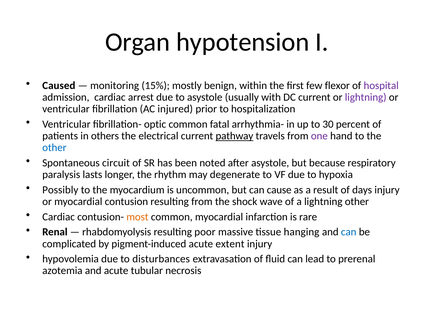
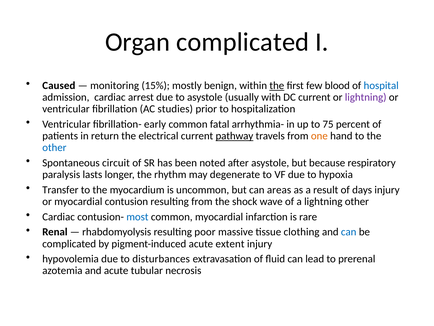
Organ hypotension: hypotension -> complicated
the at (277, 85) underline: none -> present
flexor: flexor -> blood
hospital colour: purple -> blue
injured: injured -> studies
optic: optic -> early
30: 30 -> 75
others: others -> return
one colour: purple -> orange
Possibly: Possibly -> Transfer
cause: cause -> areas
most colour: orange -> blue
hanging: hanging -> clothing
